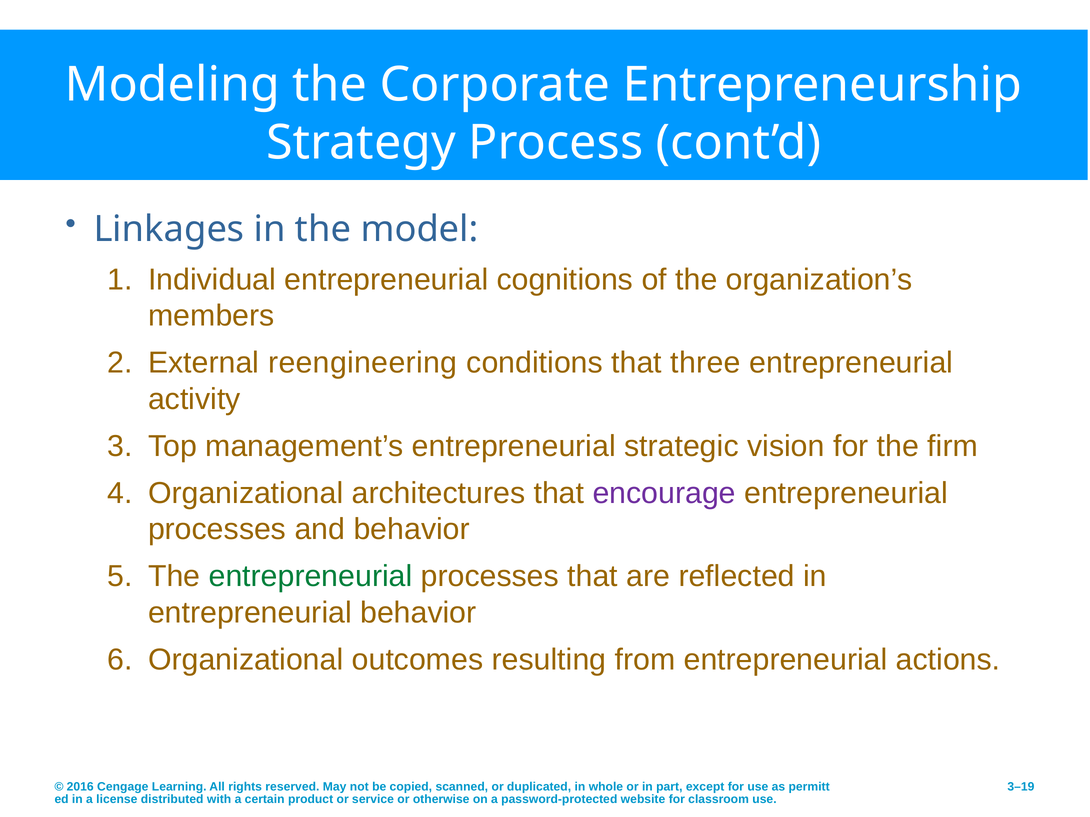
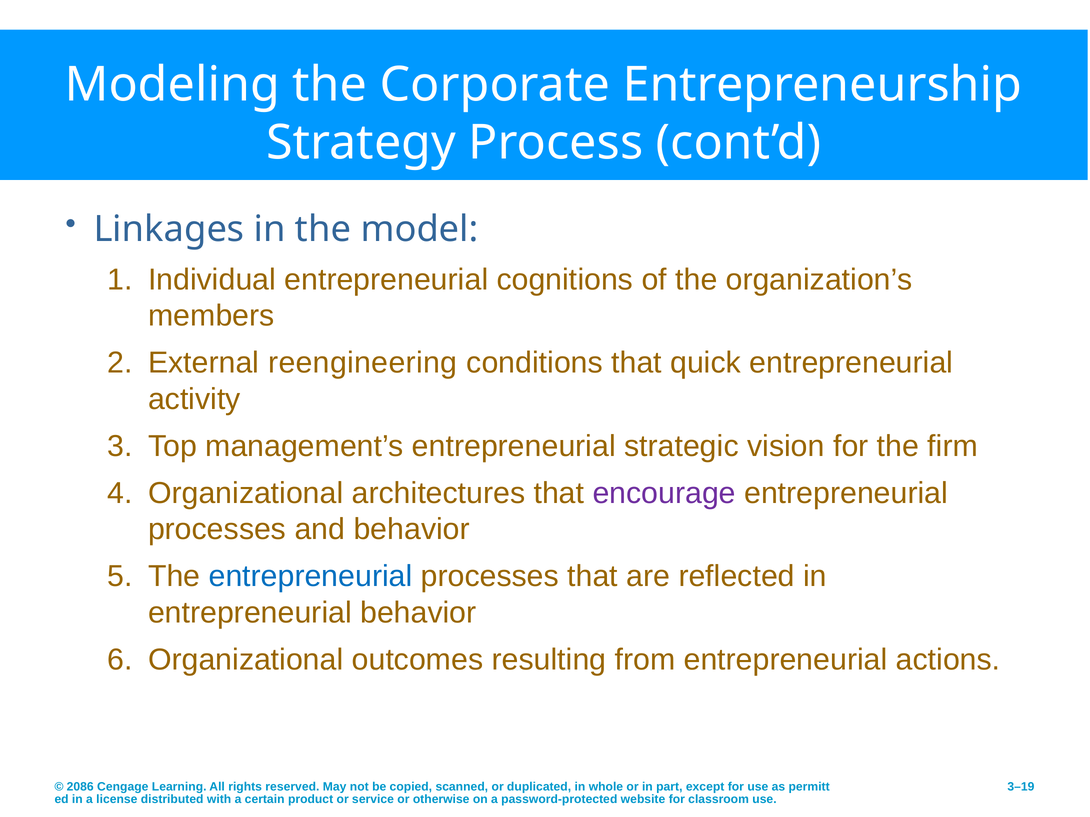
three: three -> quick
entrepreneurial at (311, 577) colour: green -> blue
2016: 2016 -> 2086
